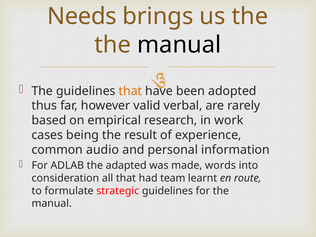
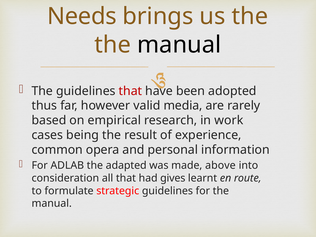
that at (130, 91) colour: orange -> red
verbal: verbal -> media
audio: audio -> opera
words: words -> above
team: team -> gives
